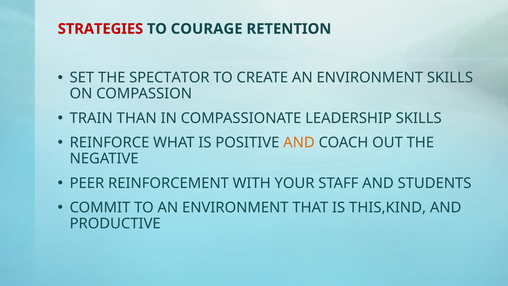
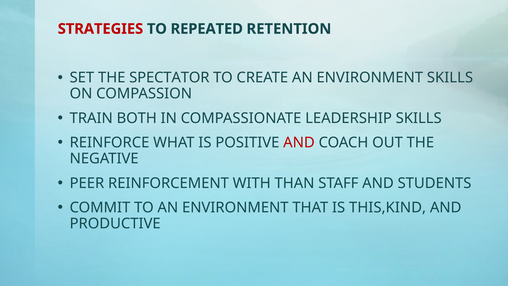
COURAGE: COURAGE -> REPEATED
THAN: THAN -> BOTH
AND at (299, 143) colour: orange -> red
YOUR: YOUR -> THAN
